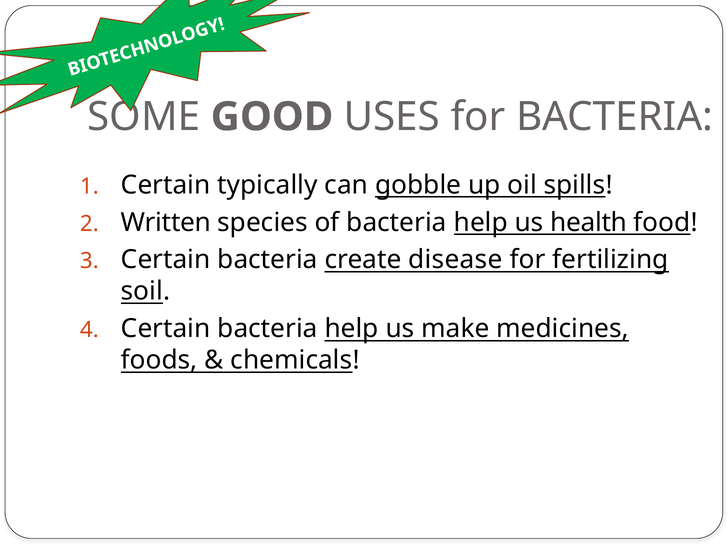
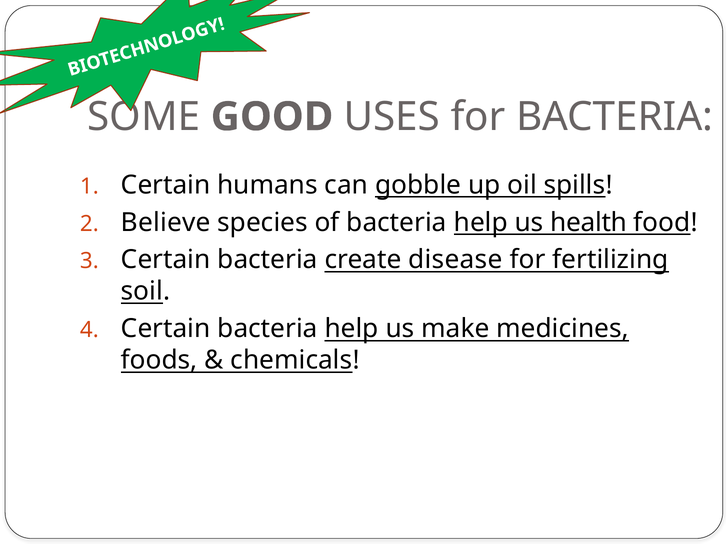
typically: typically -> humans
Written: Written -> Believe
